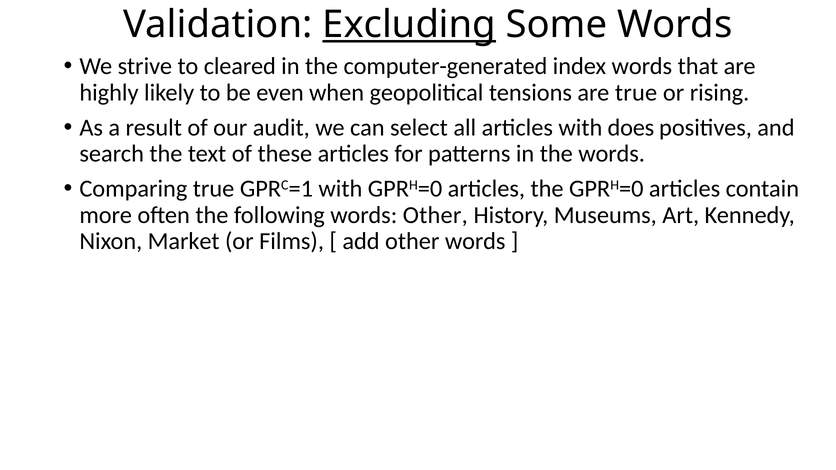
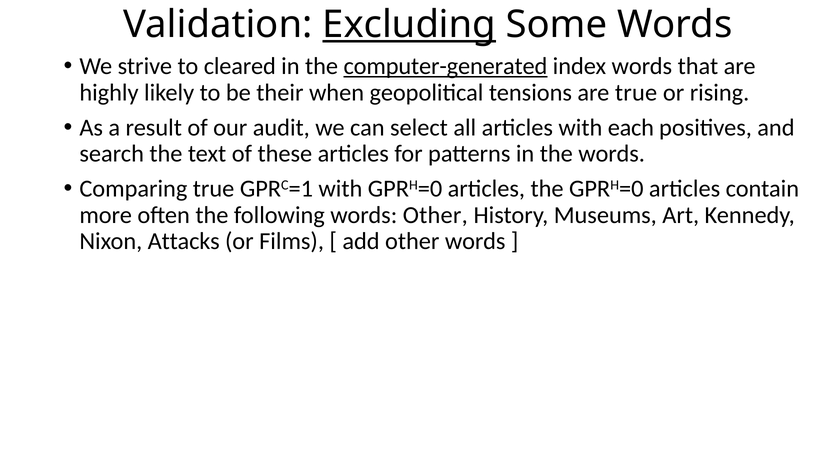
computer-generated underline: none -> present
even: even -> their
does: does -> each
Market: Market -> Attacks
